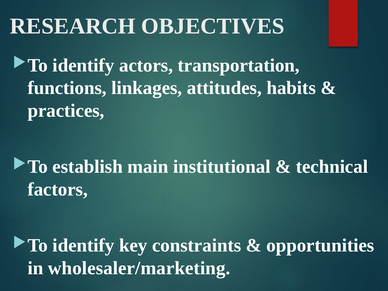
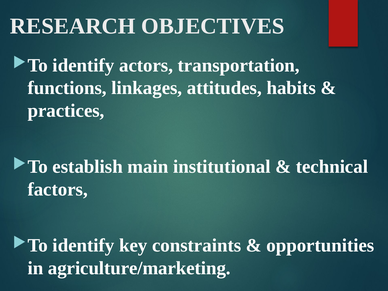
wholesaler/marketing: wholesaler/marketing -> agriculture/marketing
